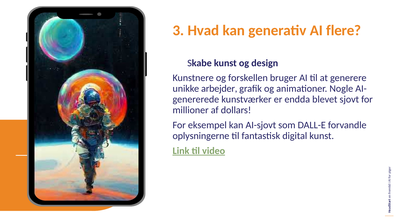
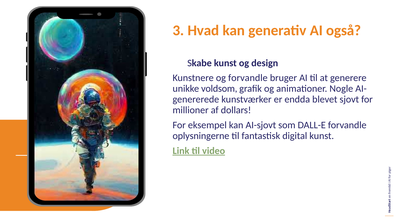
flere: flere -> også
og forskellen: forskellen -> forvandle
arbejder: arbejder -> voldsom
